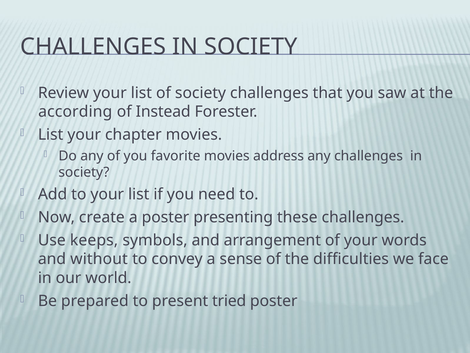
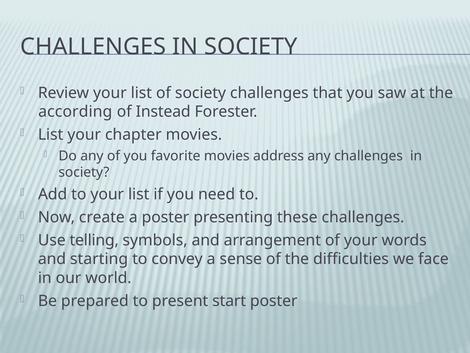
keeps: keeps -> telling
without: without -> starting
tried: tried -> start
